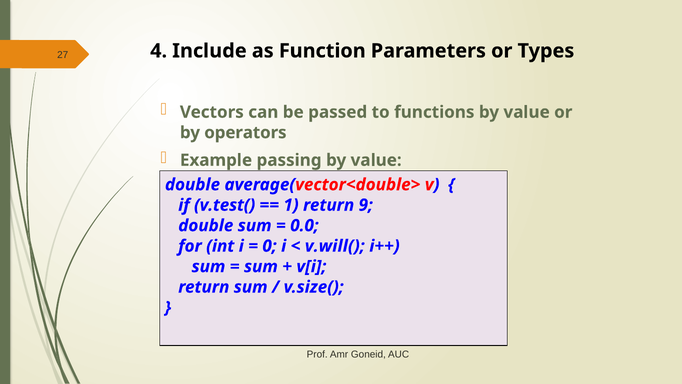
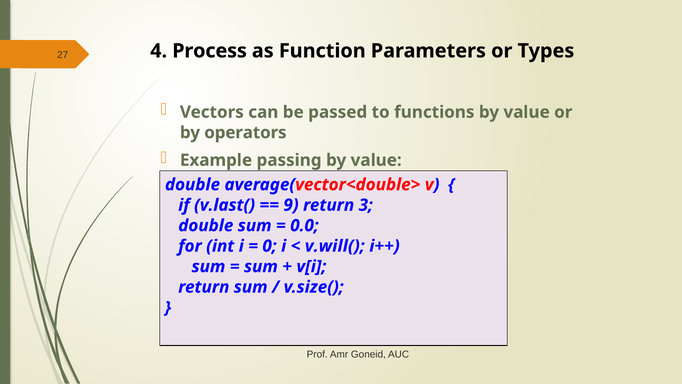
Include: Include -> Process
v.test(: v.test( -> v.last(
1: 1 -> 9
9: 9 -> 3
